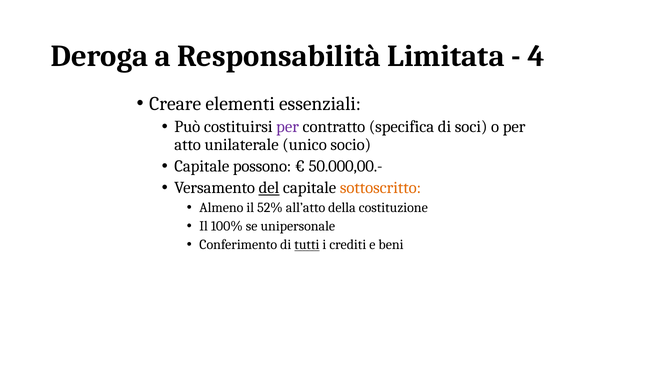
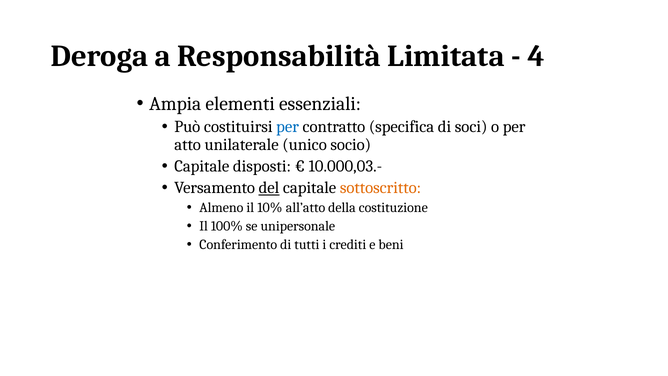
Creare: Creare -> Ampia
per at (288, 127) colour: purple -> blue
possono: possono -> disposti
50.000,00.-: 50.000,00.- -> 10.000,03.-
52%: 52% -> 10%
tutti underline: present -> none
